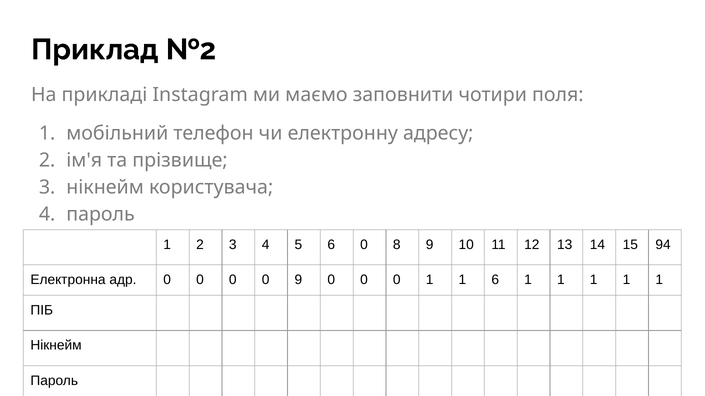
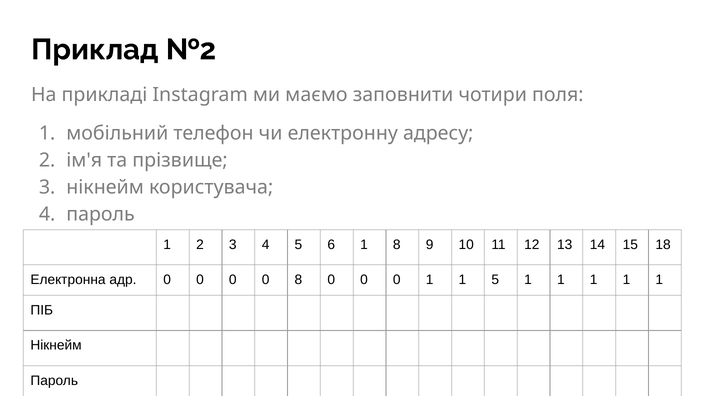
6 0: 0 -> 1
94: 94 -> 18
0 9: 9 -> 8
1 6: 6 -> 5
